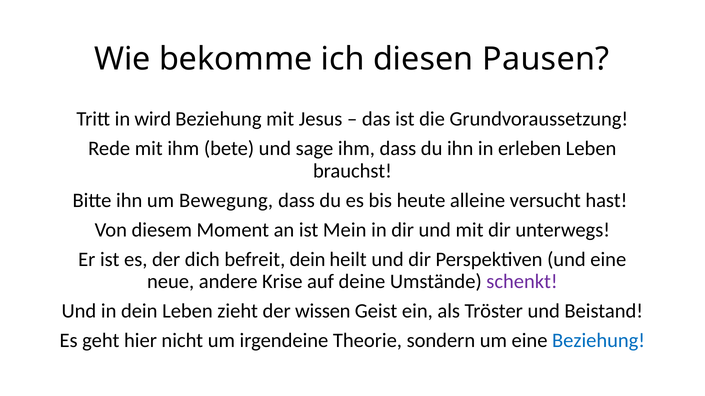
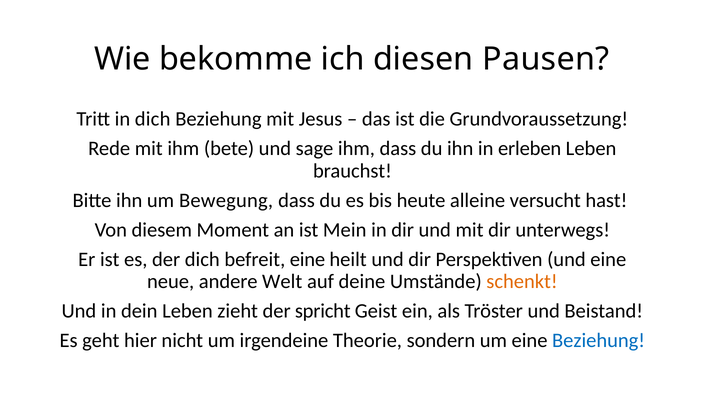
in wird: wird -> dich
befreit dein: dein -> eine
Krise: Krise -> Welt
schenkt colour: purple -> orange
wissen: wissen -> spricht
